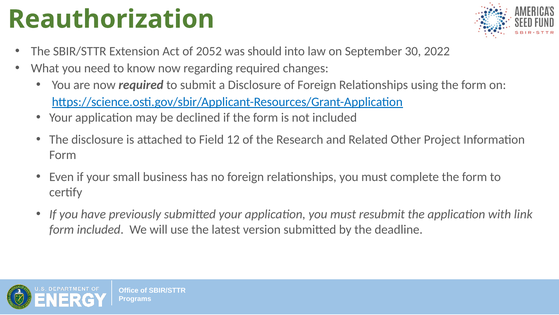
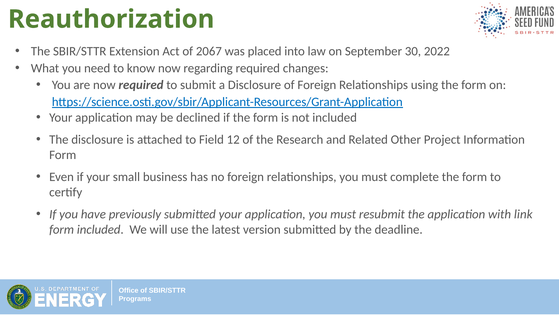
2052: 2052 -> 2067
should: should -> placed
